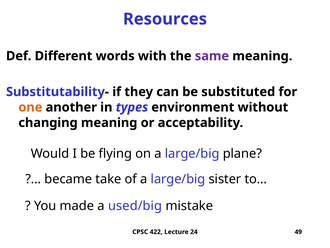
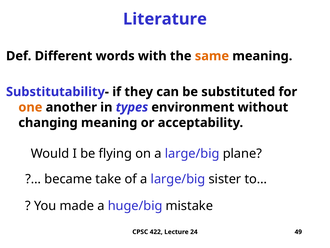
Resources: Resources -> Literature
same colour: purple -> orange
used/big: used/big -> huge/big
